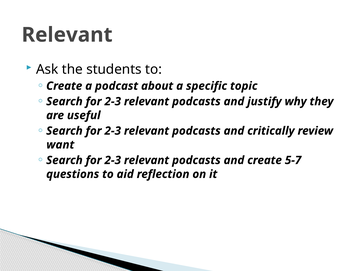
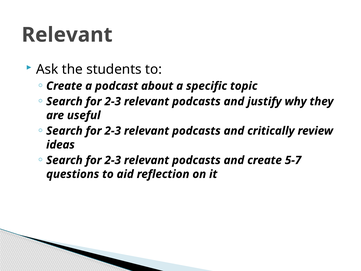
want: want -> ideas
